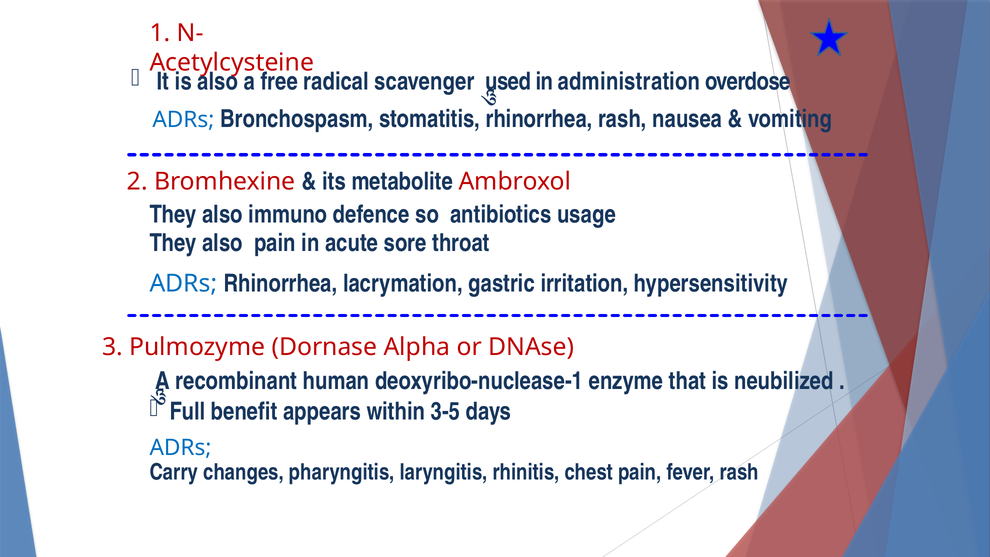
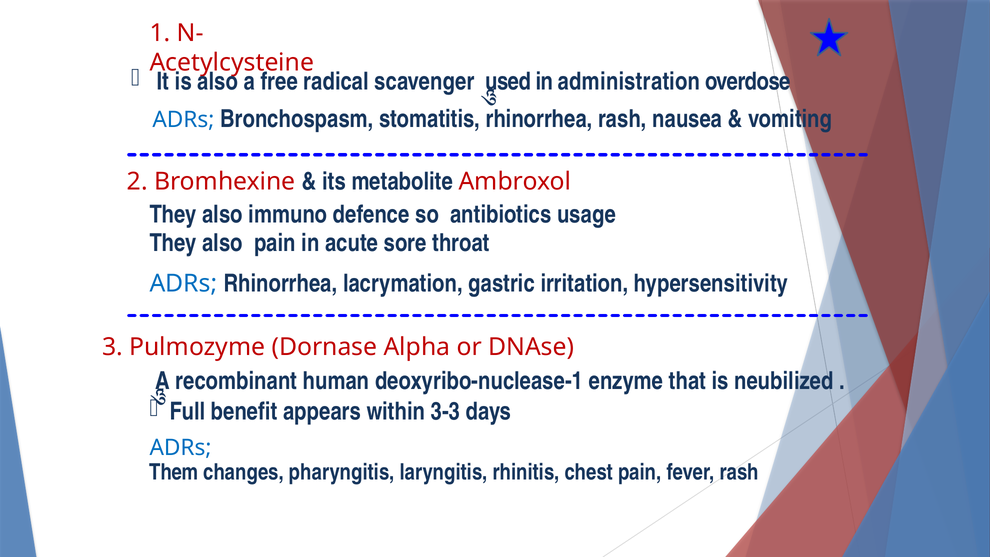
3-5: 3-5 -> 3-3
Carry: Carry -> Them
